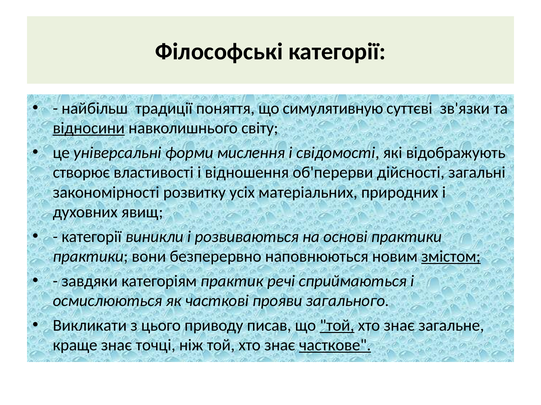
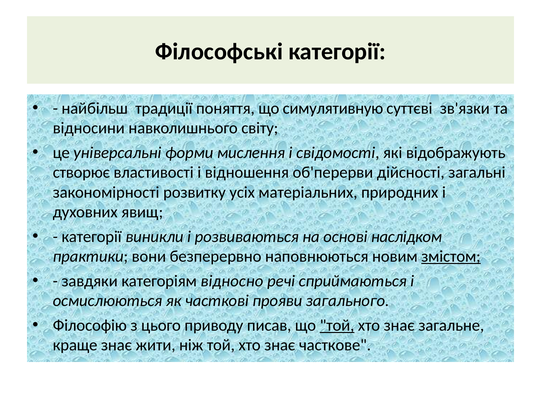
відносини underline: present -> none
основі практики: практики -> наслідком
практик: практик -> відносно
Викликати: Викликати -> Філософію
точці: точці -> жити
часткове underline: present -> none
